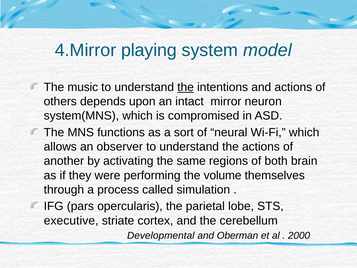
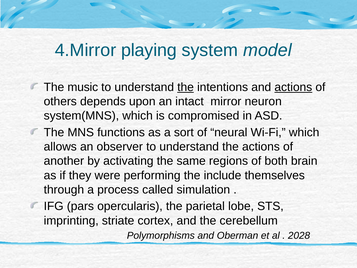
actions at (293, 87) underline: none -> present
volume: volume -> include
executive: executive -> imprinting
Developmental: Developmental -> Polymorphisms
2000: 2000 -> 2028
